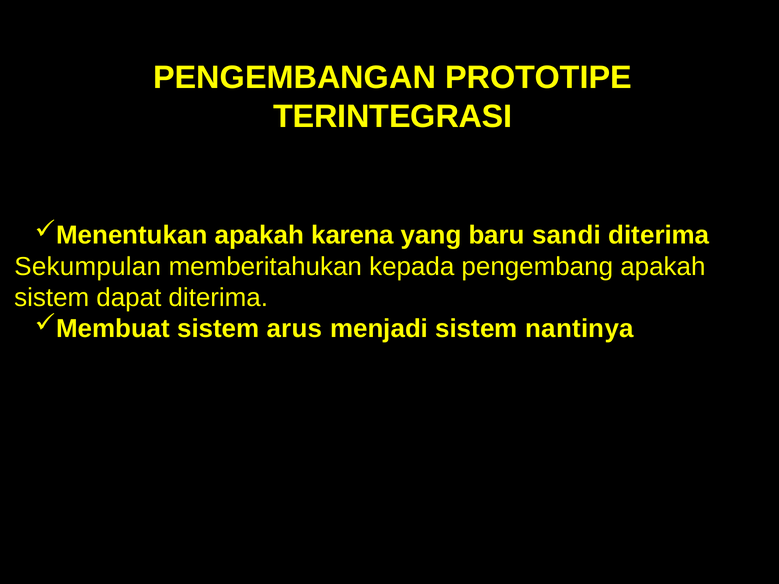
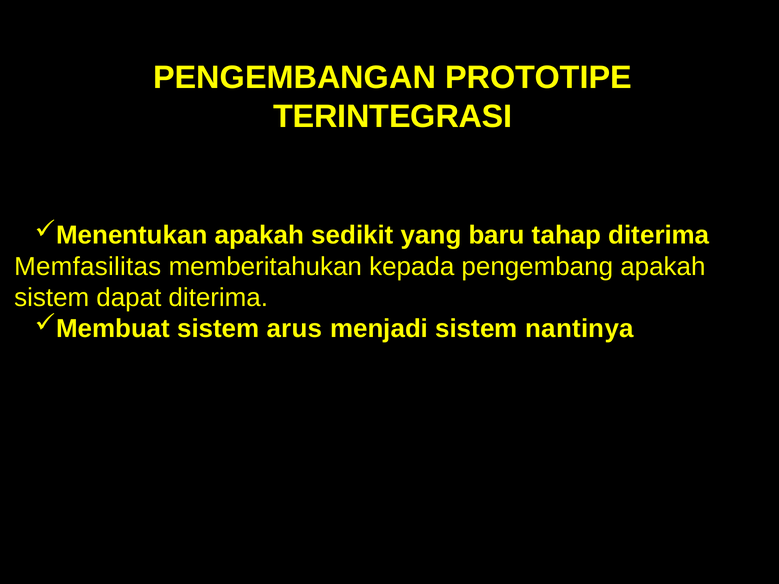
karena: karena -> sedikit
sandi: sandi -> tahap
Sekumpulan: Sekumpulan -> Memfasilitas
